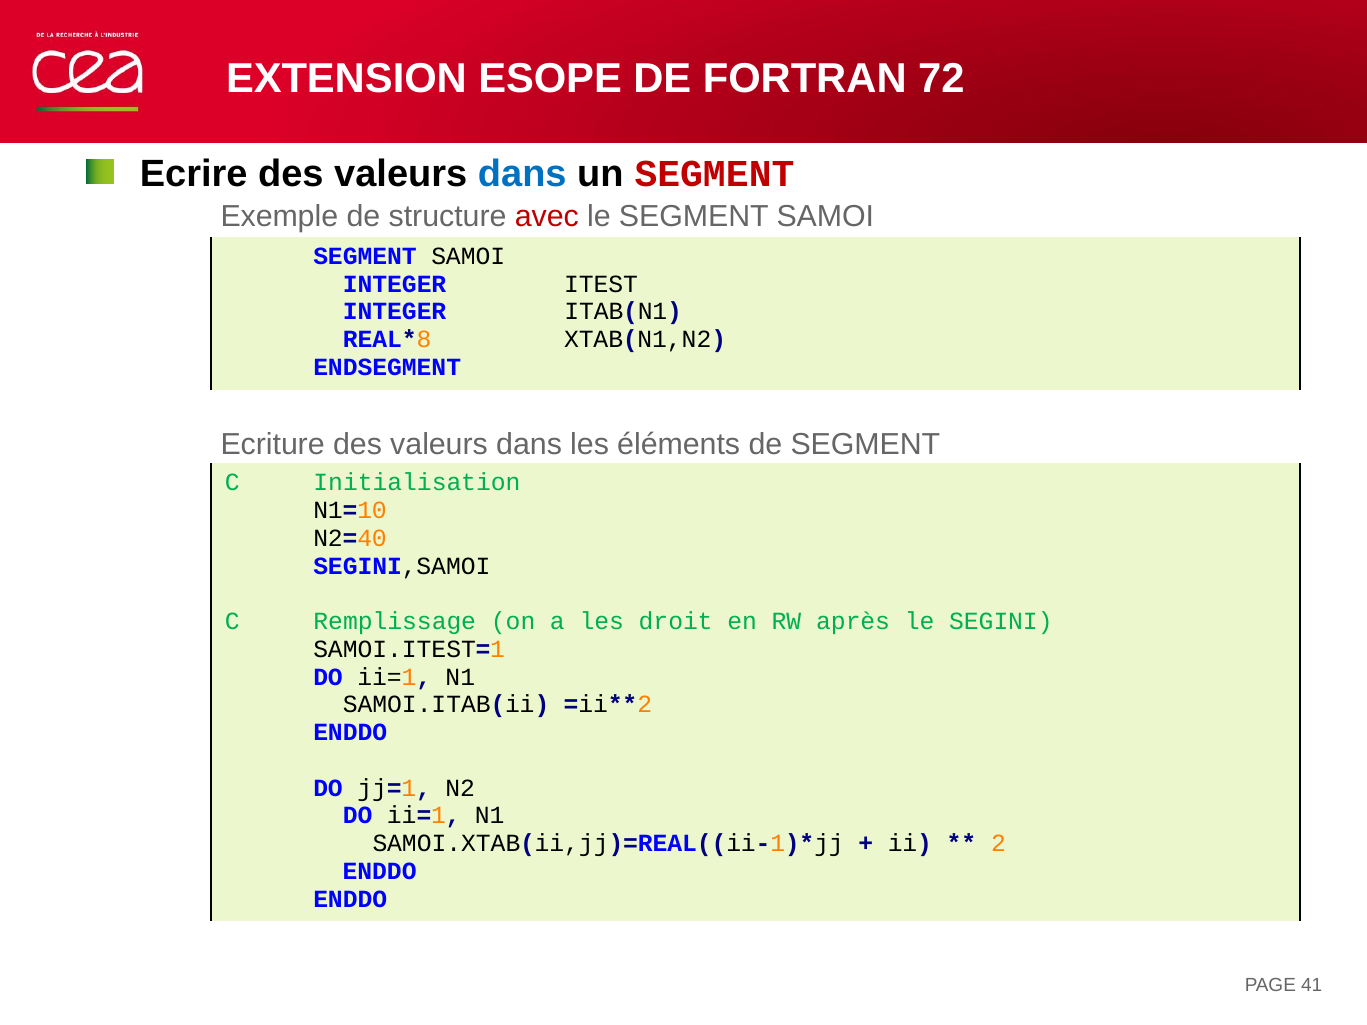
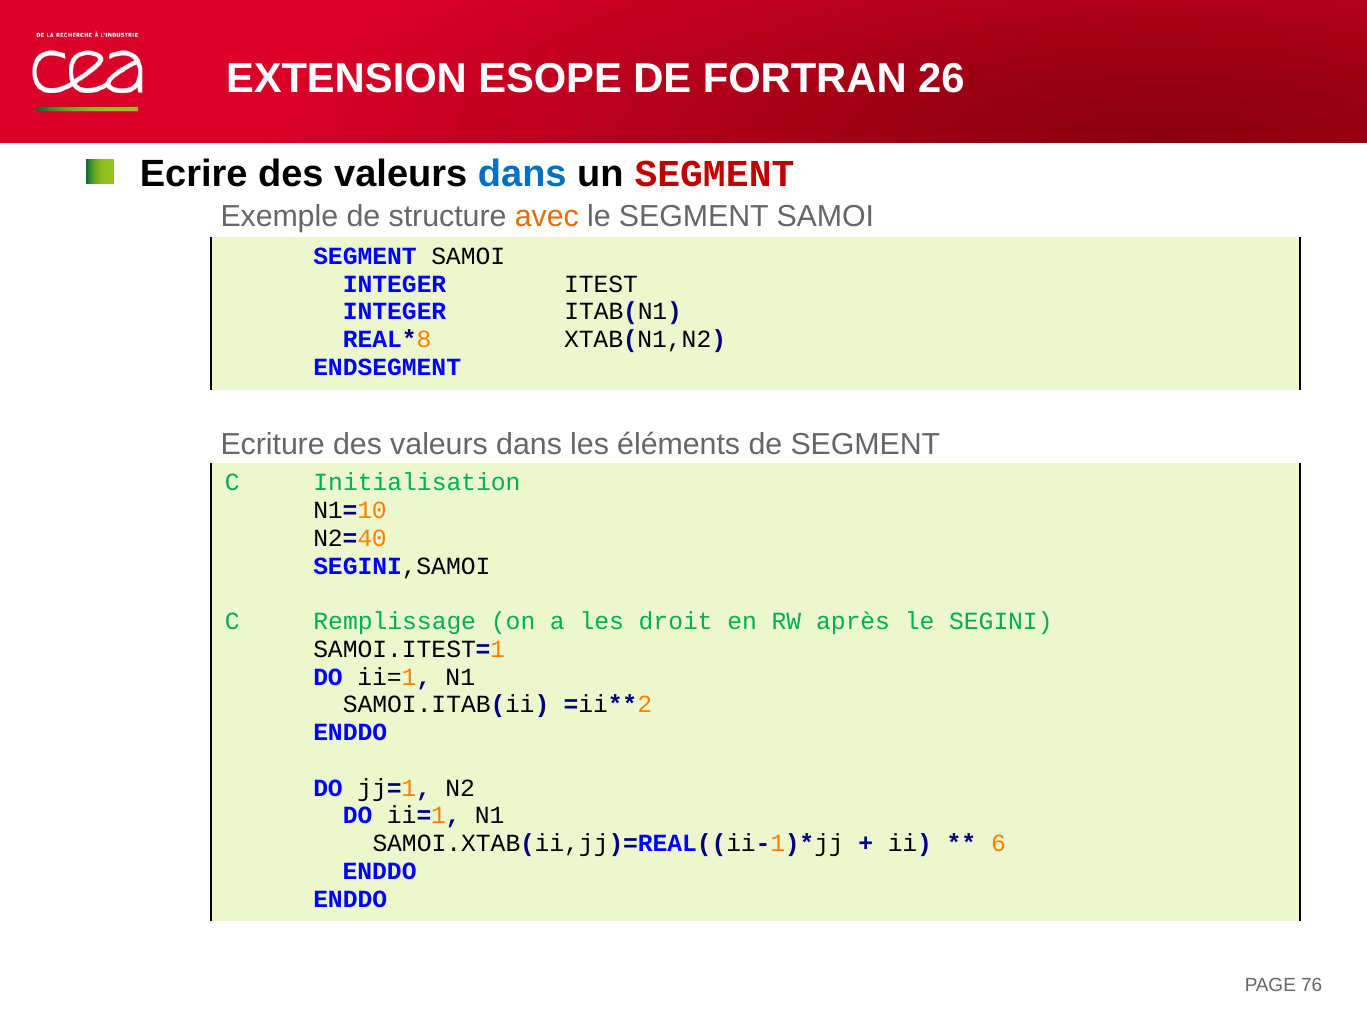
72: 72 -> 26
avec colour: red -> orange
2: 2 -> 6
41: 41 -> 76
